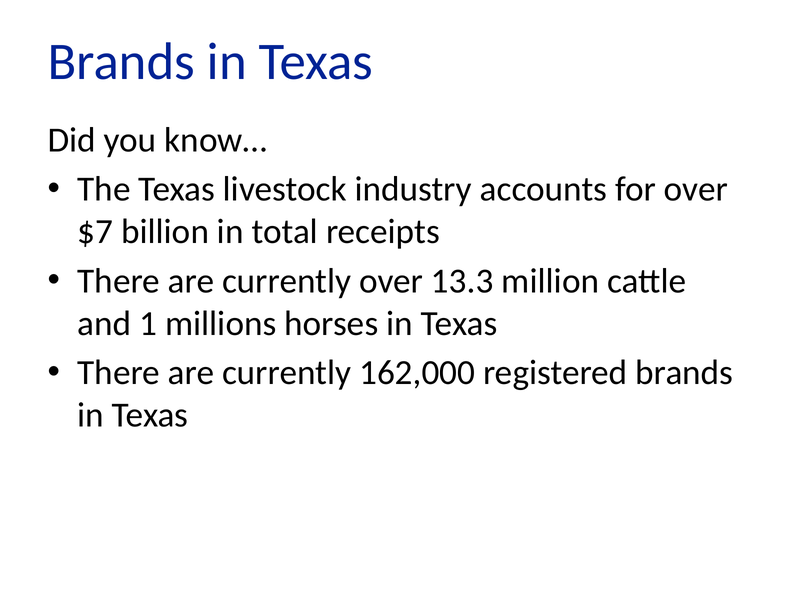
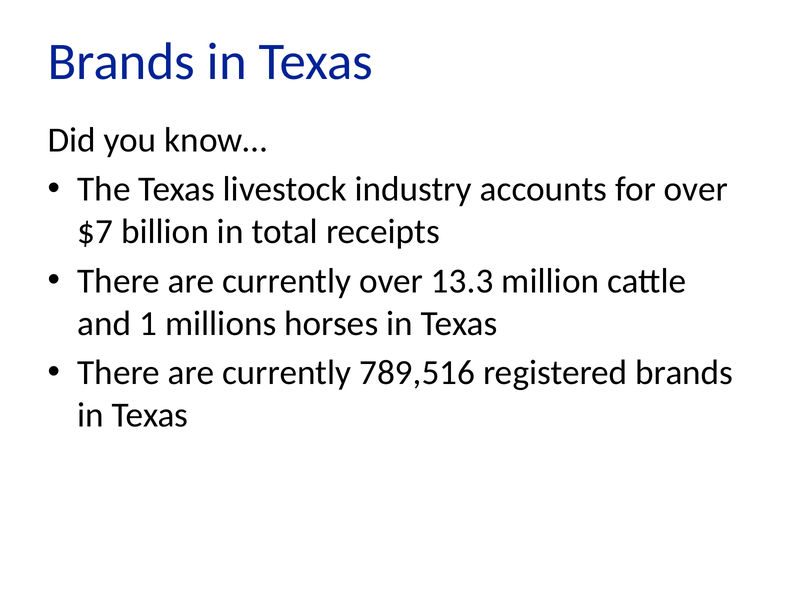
162,000: 162,000 -> 789,516
